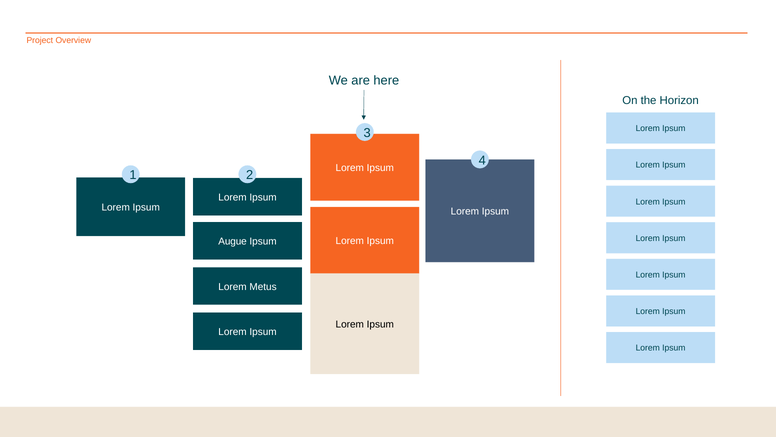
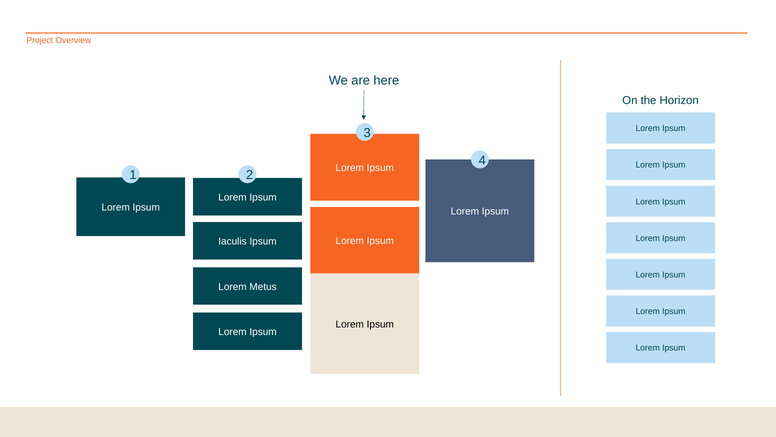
Augue: Augue -> Iaculis
